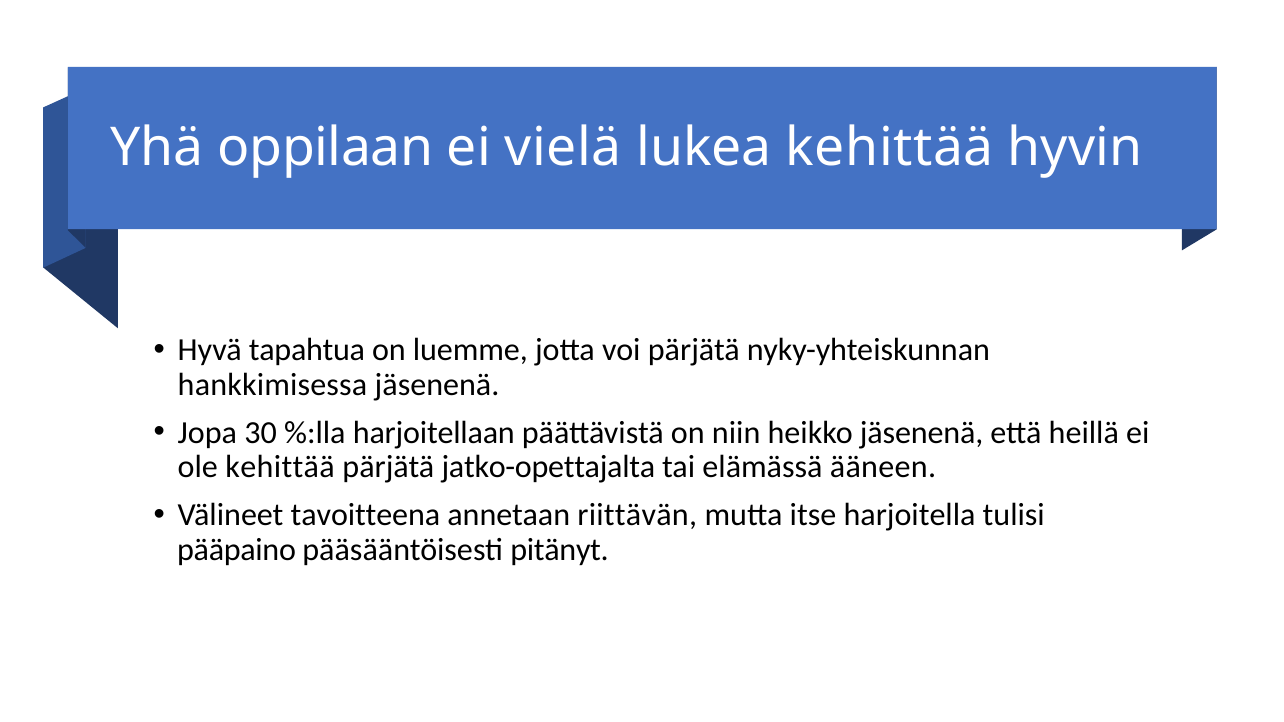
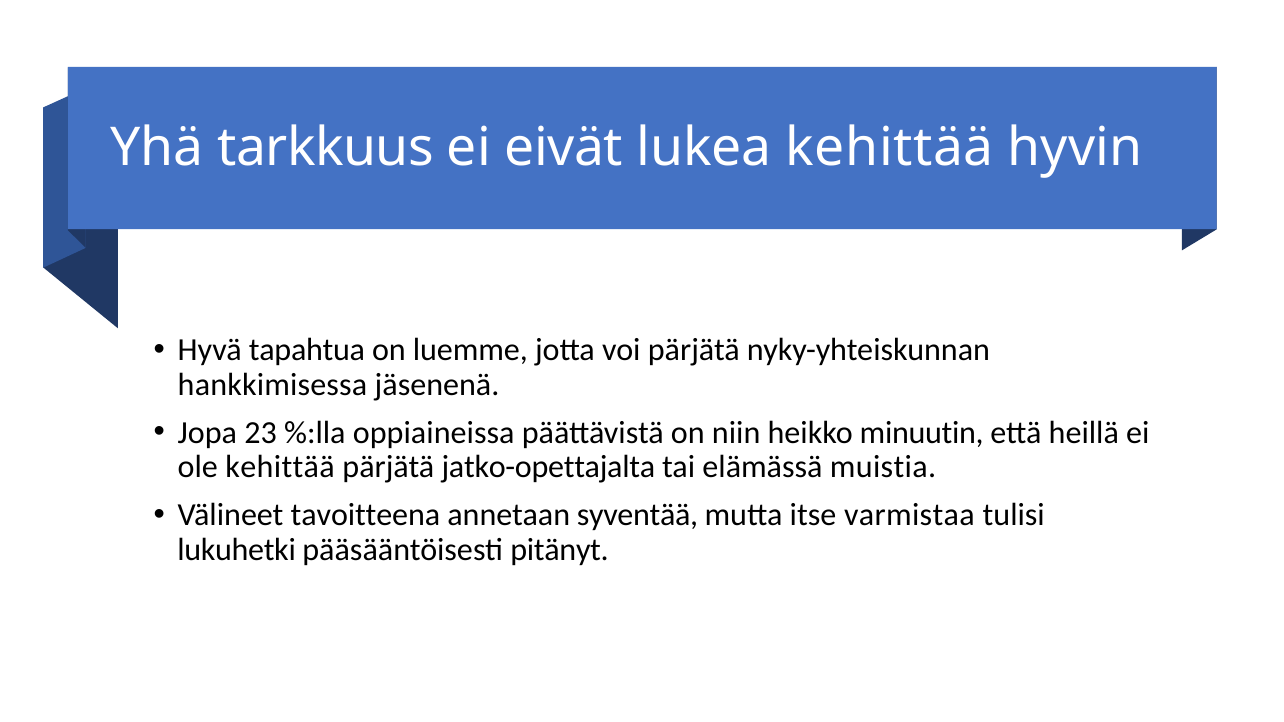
oppilaan: oppilaan -> tarkkuus
vielä: vielä -> eivät
30: 30 -> 23
harjoitellaan: harjoitellaan -> oppiaineissa
heikko jäsenenä: jäsenenä -> minuutin
ääneen: ääneen -> muistia
riittävän: riittävän -> syventää
harjoitella: harjoitella -> varmistaa
pääpaino: pääpaino -> lukuhetki
